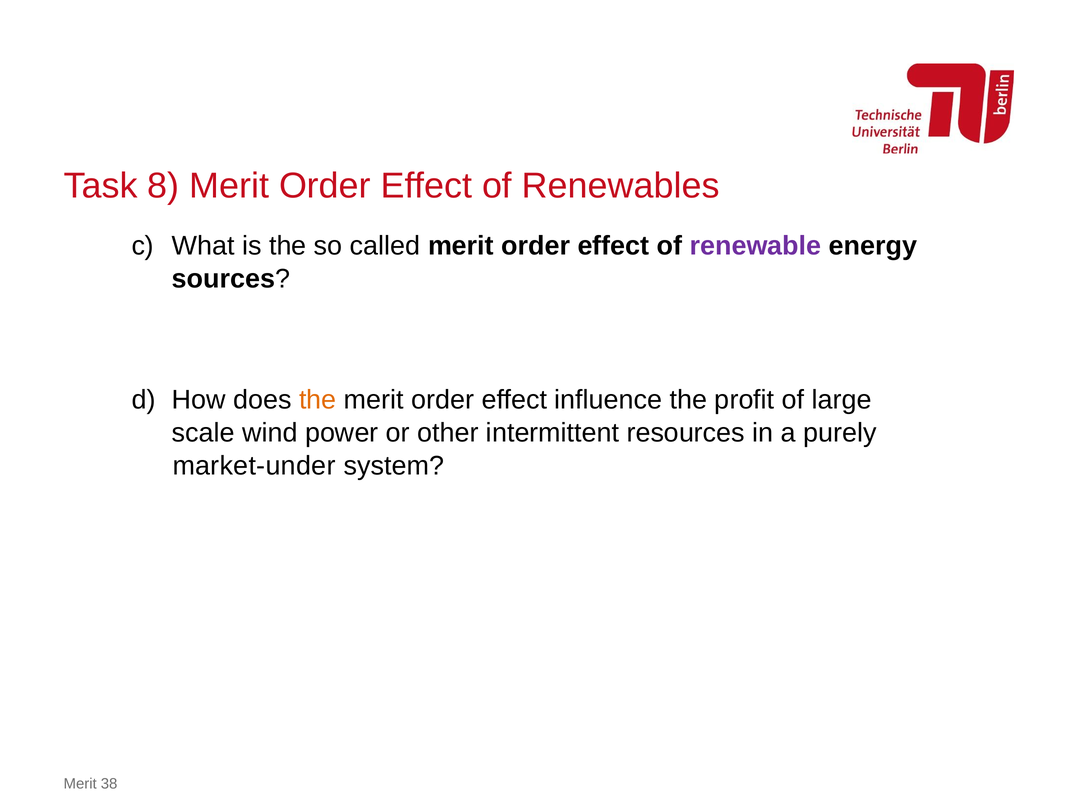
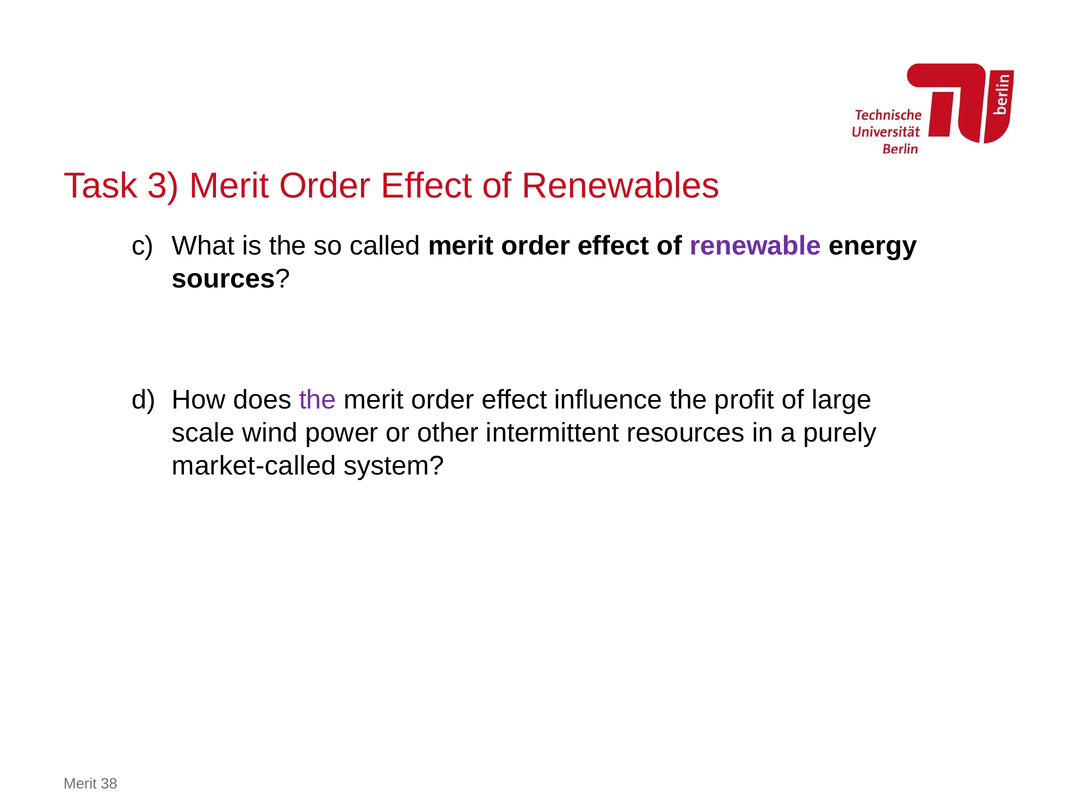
8: 8 -> 3
the at (318, 400) colour: orange -> purple
market-under: market-under -> market-called
